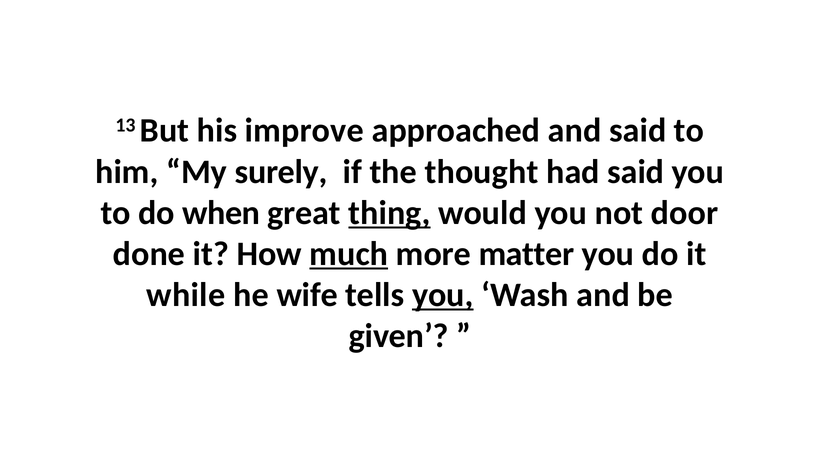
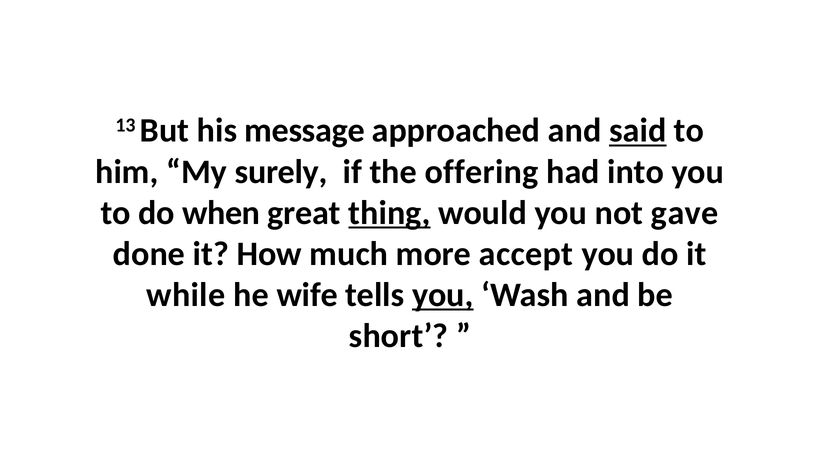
improve: improve -> message
said at (638, 130) underline: none -> present
thought: thought -> offering
had said: said -> into
door: door -> gave
much underline: present -> none
matter: matter -> accept
given: given -> short
